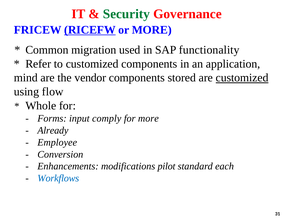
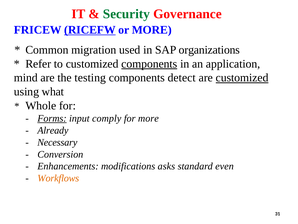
functionality: functionality -> organizations
components at (149, 64) underline: none -> present
vendor: vendor -> testing
stored: stored -> detect
flow: flow -> what
Forms underline: none -> present
Employee: Employee -> Necessary
pilot: pilot -> asks
each: each -> even
Workflows colour: blue -> orange
